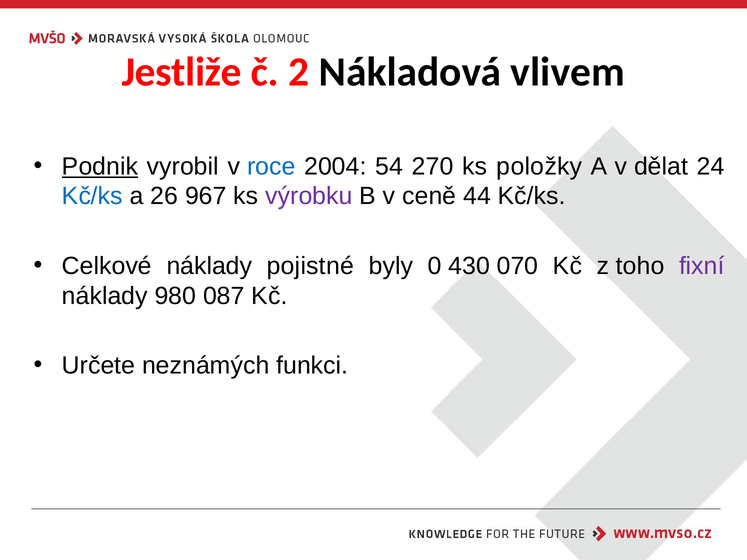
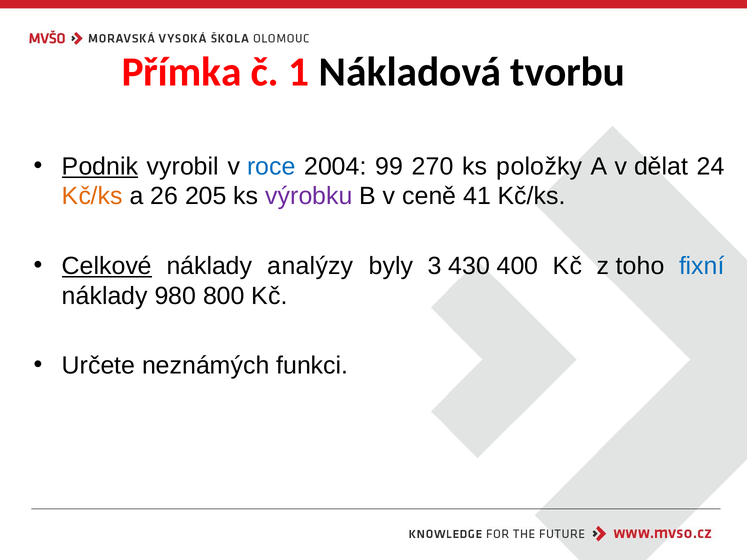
Jestliže: Jestliže -> Přímka
2: 2 -> 1
vlivem: vlivem -> tvorbu
54: 54 -> 99
Kč/ks at (92, 196) colour: blue -> orange
967: 967 -> 205
44: 44 -> 41
Celkové underline: none -> present
pojistné: pojistné -> analýzy
0: 0 -> 3
070: 070 -> 400
fixní colour: purple -> blue
087: 087 -> 800
